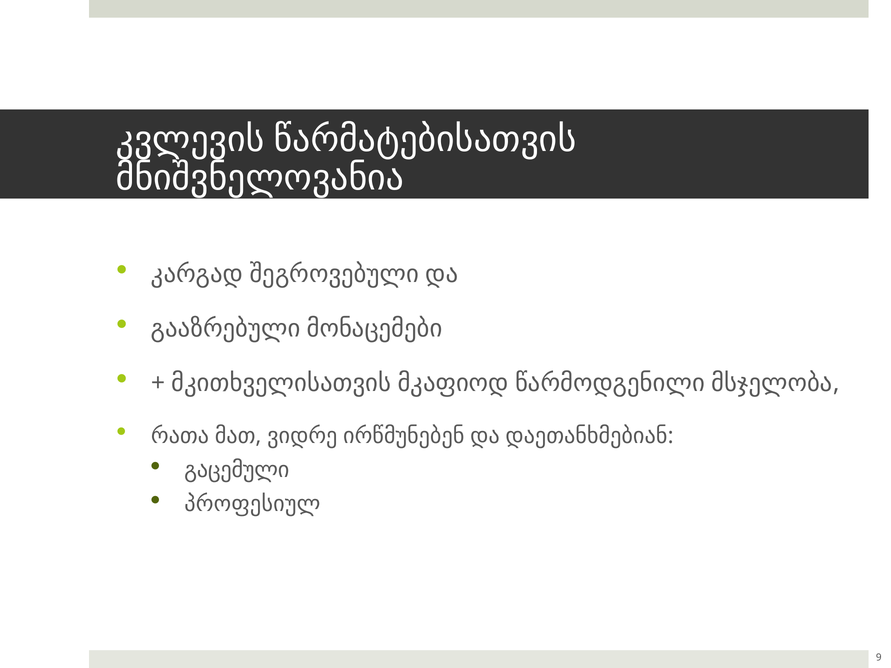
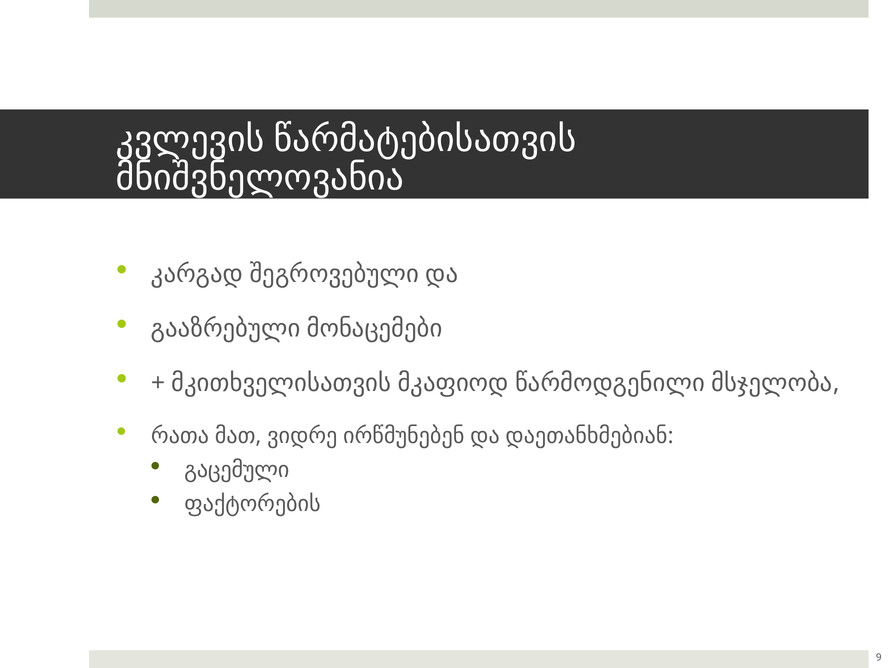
პროფესიულ: პროფესიულ -> ფაქტორების
